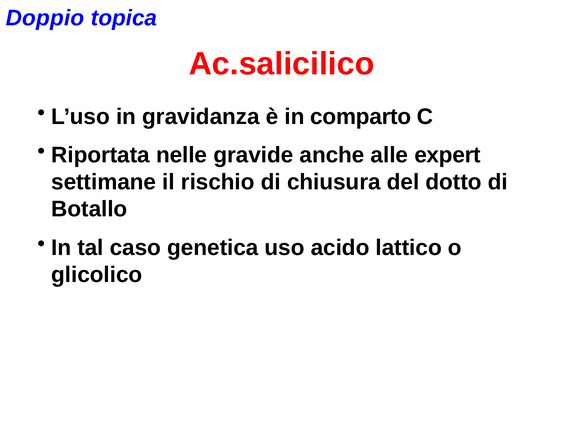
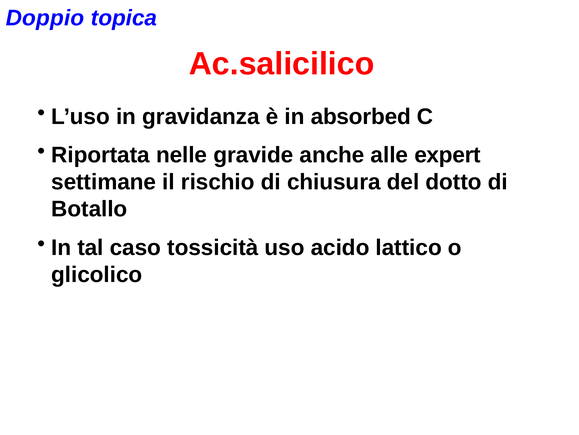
comparto: comparto -> absorbed
genetica: genetica -> tossicità
